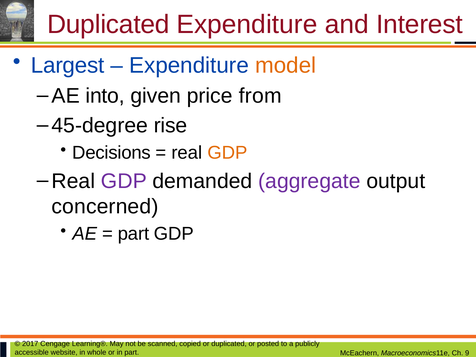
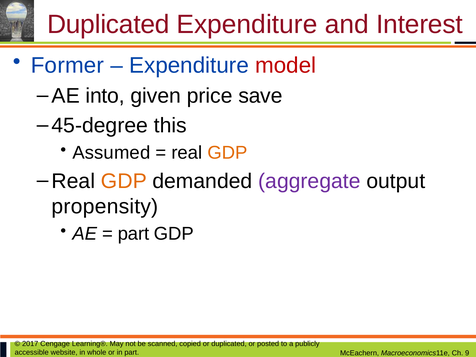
Largest: Largest -> Former
model colour: orange -> red
from: from -> save
rise: rise -> this
Decisions: Decisions -> Assumed
GDP at (124, 181) colour: purple -> orange
concerned: concerned -> propensity
